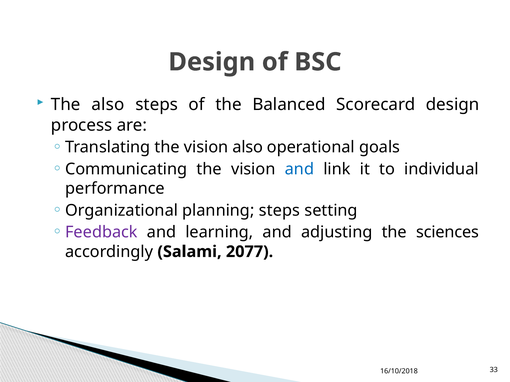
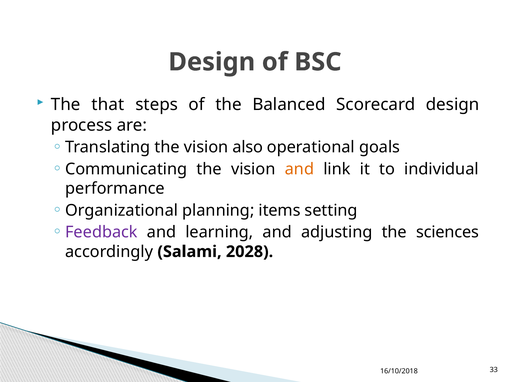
The also: also -> that
and at (299, 169) colour: blue -> orange
planning steps: steps -> items
2077: 2077 -> 2028
